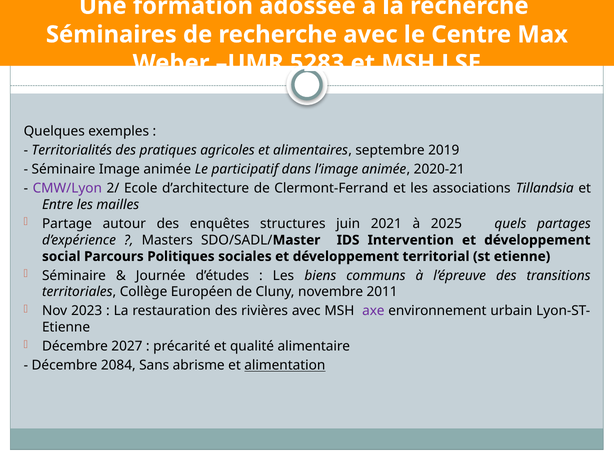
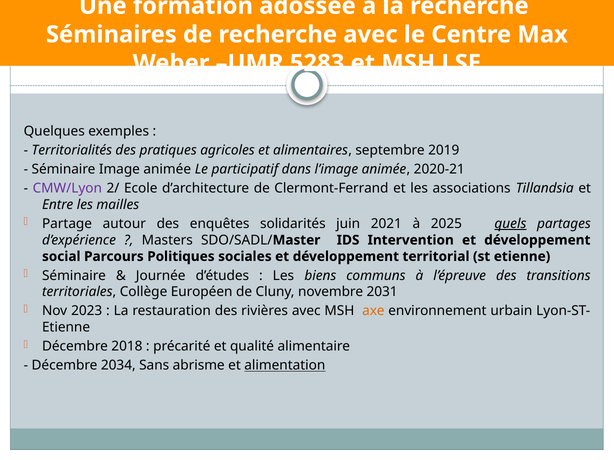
structures: structures -> solidarités
quels underline: none -> present
2011: 2011 -> 2031
axe colour: purple -> orange
2027: 2027 -> 2018
2084: 2084 -> 2034
